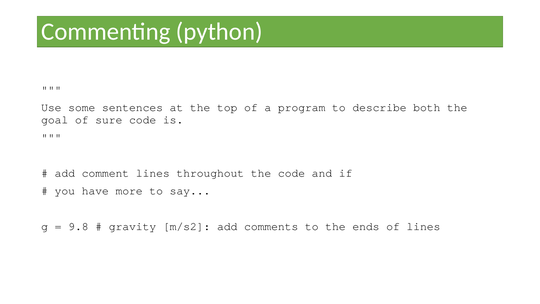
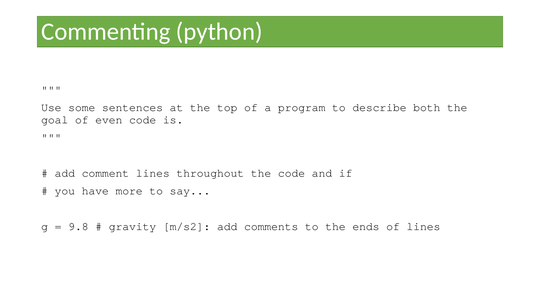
sure: sure -> even
